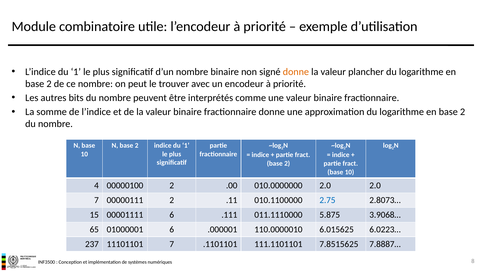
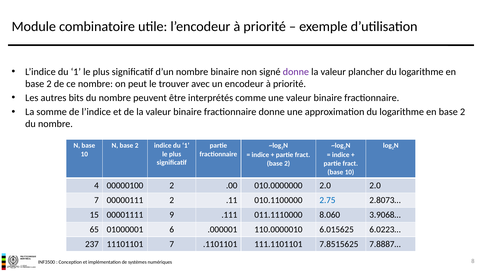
donne at (296, 72) colour: orange -> purple
00001111 6: 6 -> 9
5.875: 5.875 -> 8.060
